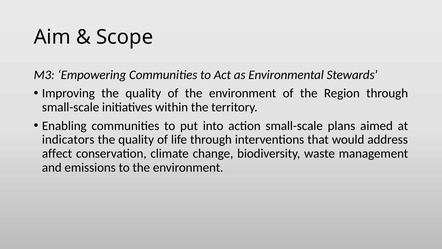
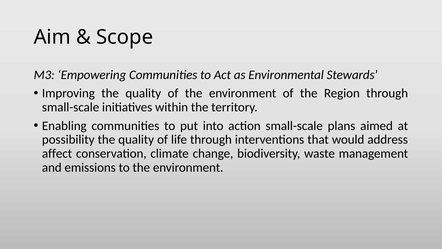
indicators: indicators -> possibility
